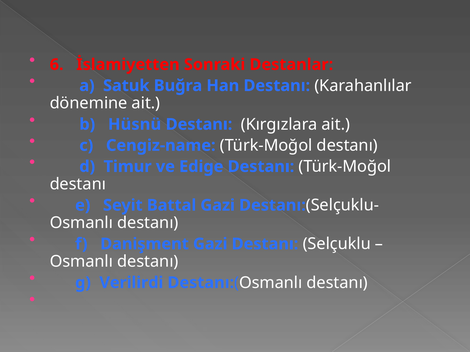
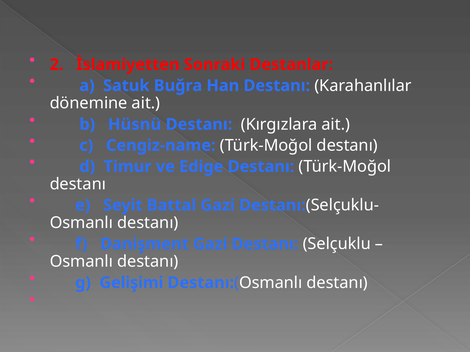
6: 6 -> 2
Verilirdi: Verilirdi -> Gelişimi
